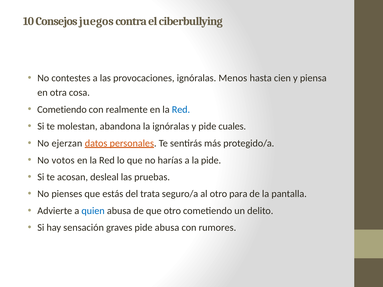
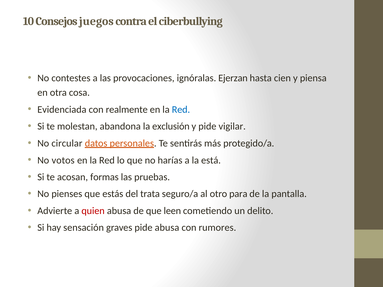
Menos: Menos -> Ejerzan
Cometiendo at (62, 110): Cometiendo -> Evidenciada
la ignóralas: ignóralas -> exclusión
cuales: cuales -> vigilar
ejerzan: ejerzan -> circular
la pide: pide -> está
desleal: desleal -> formas
quien colour: blue -> red
que otro: otro -> leen
